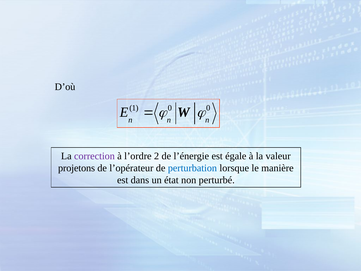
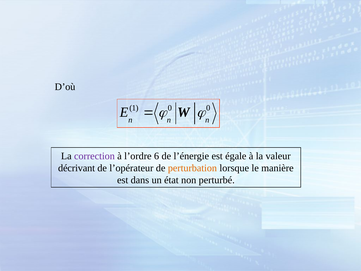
2: 2 -> 6
projetons: projetons -> décrivant
perturbation colour: blue -> orange
